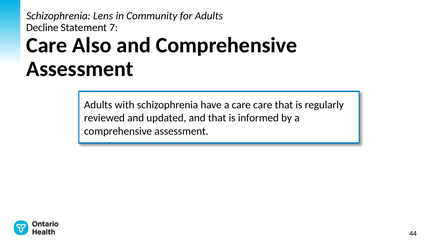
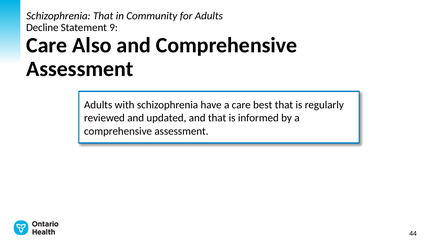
Schizophrenia Lens: Lens -> That
7: 7 -> 9
care care: care -> best
